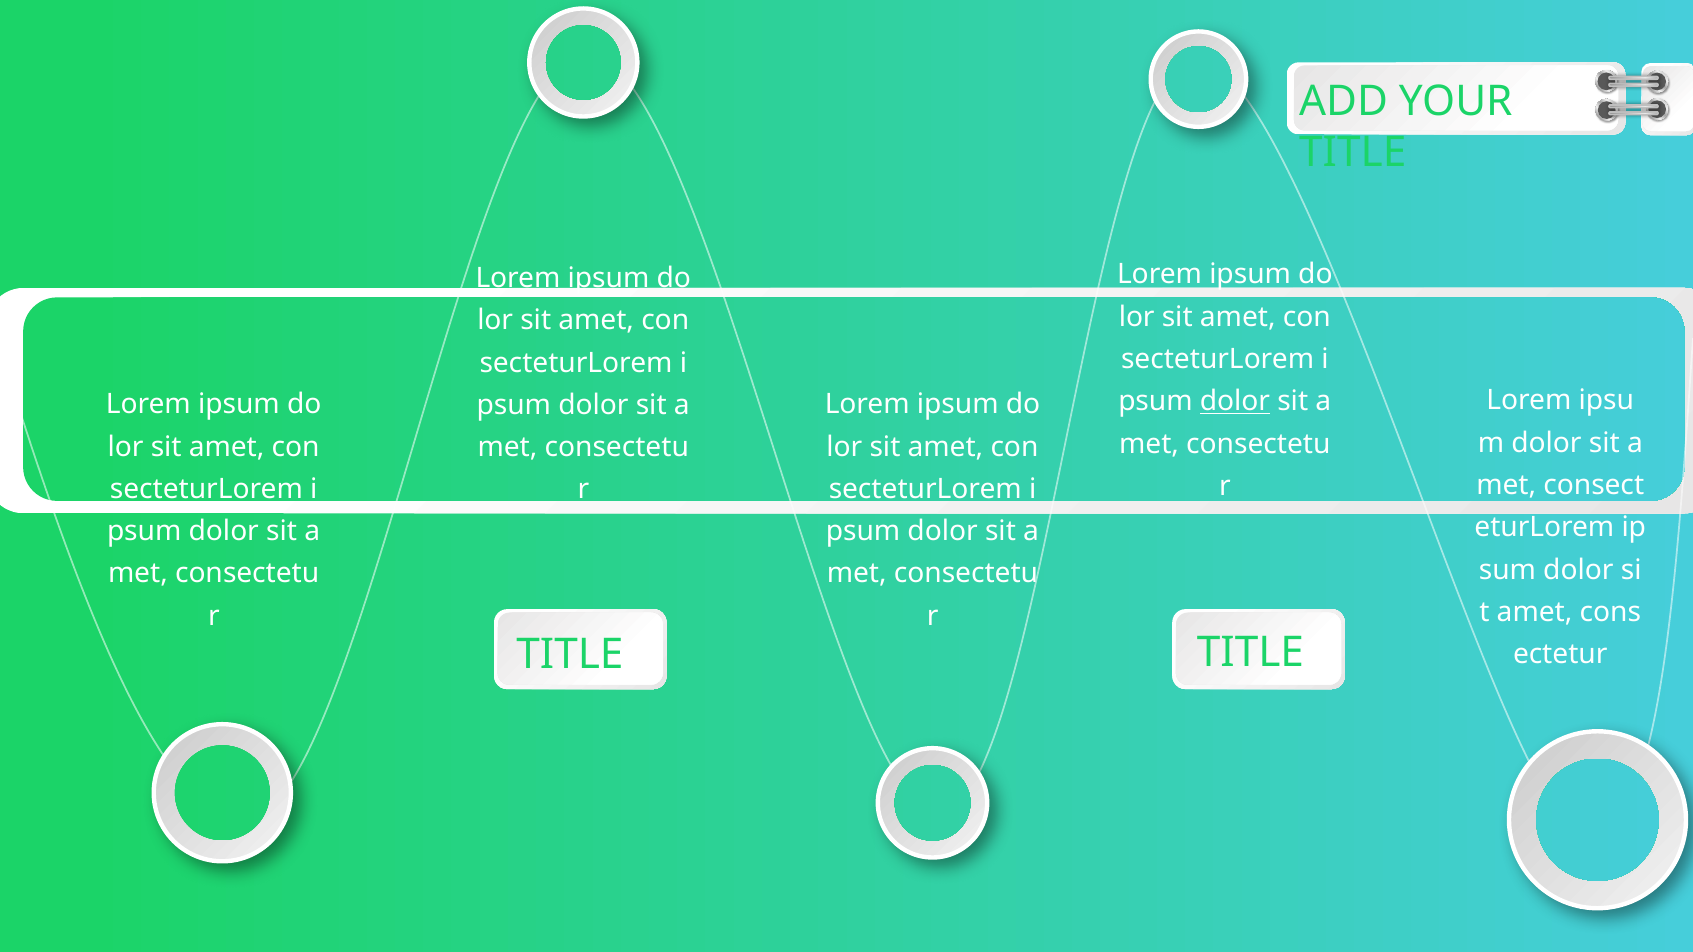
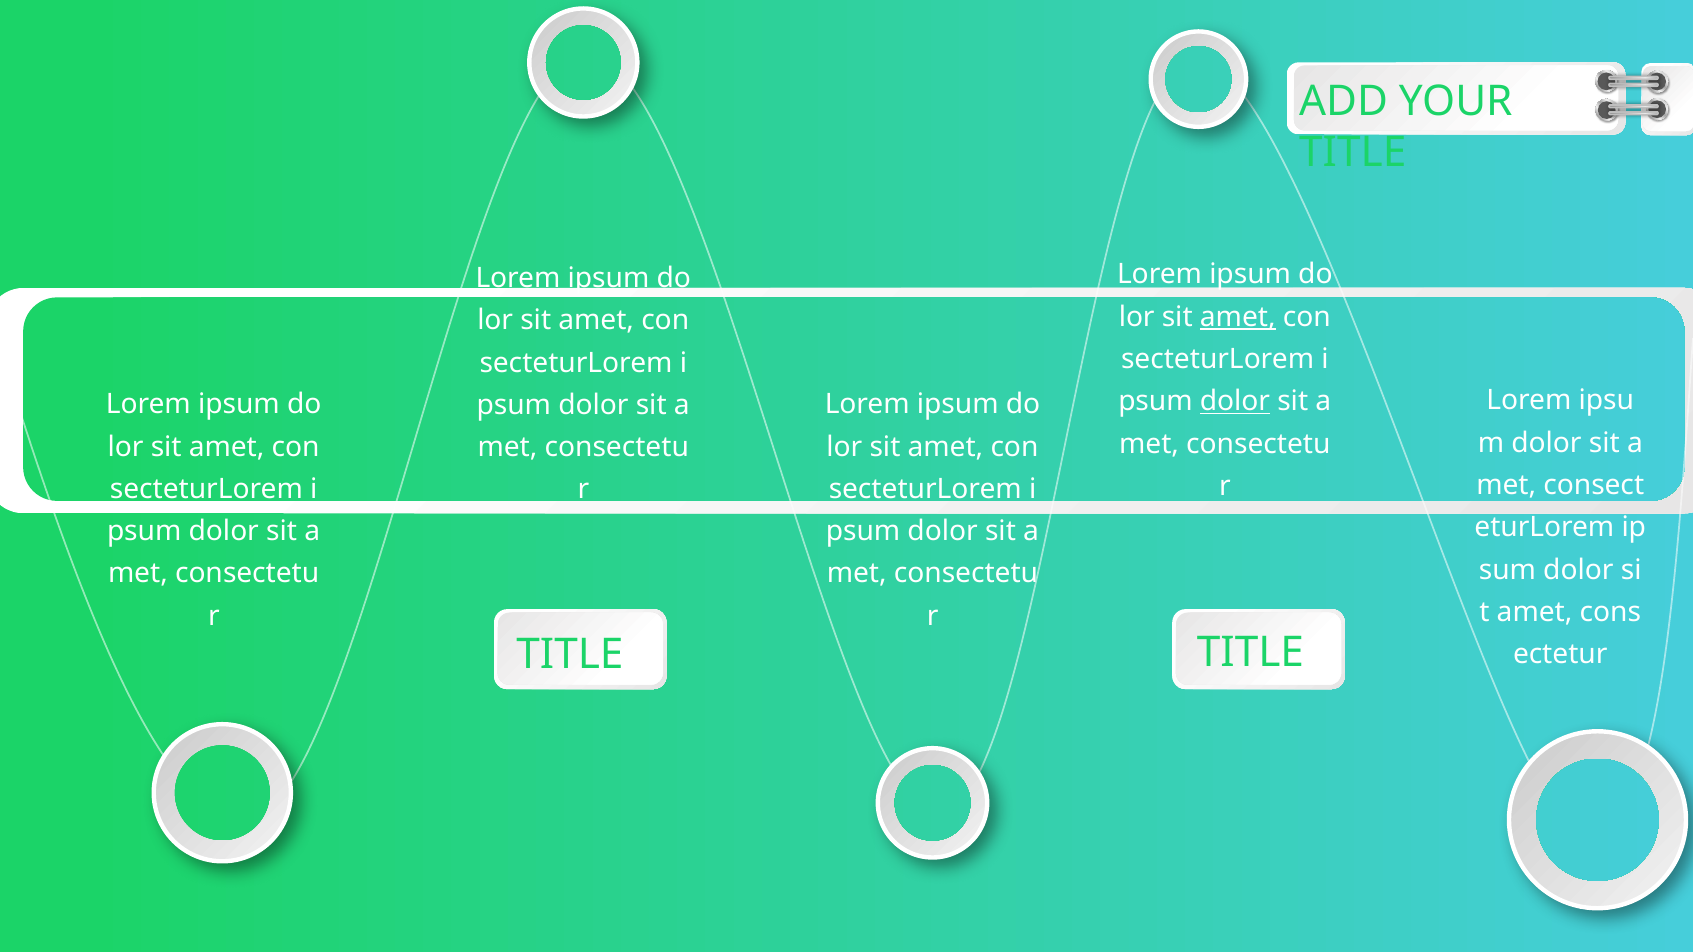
amet at (1238, 317) underline: none -> present
